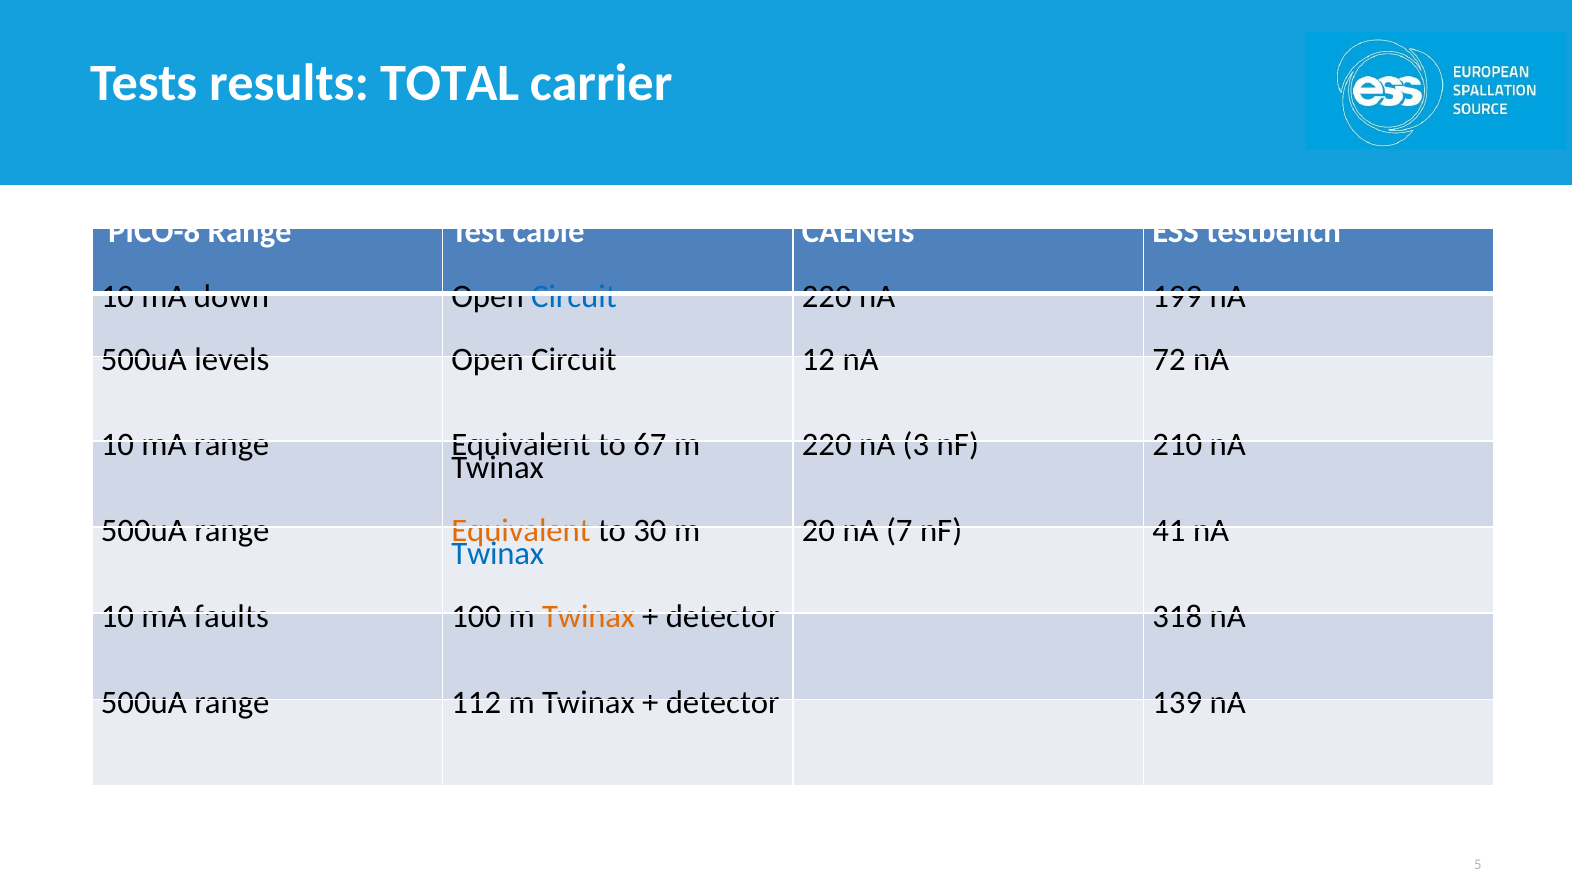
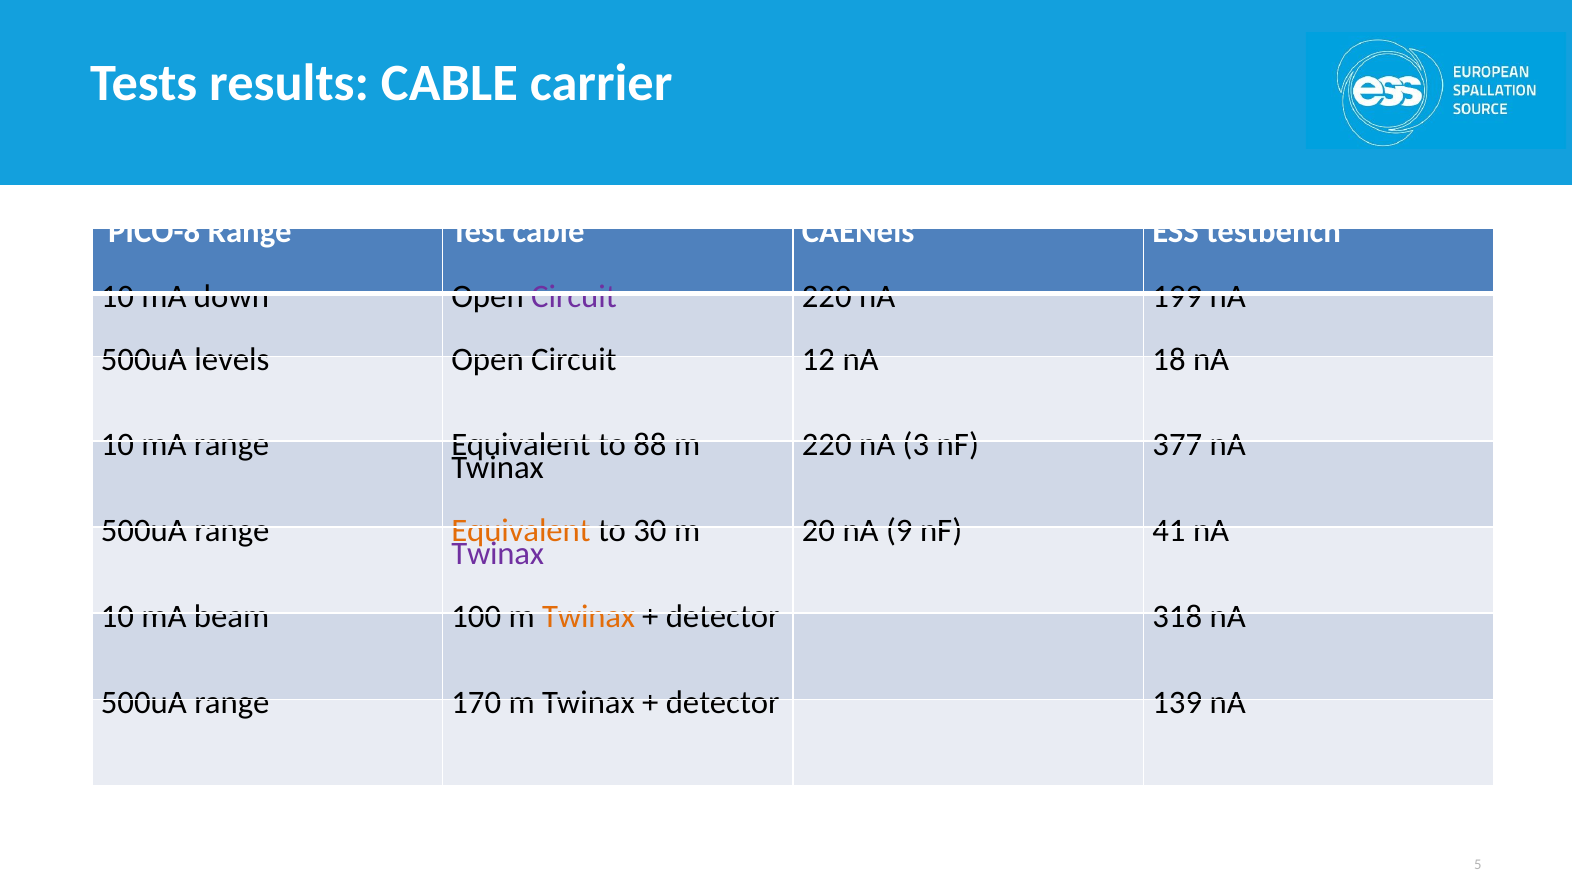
results TOTAL: TOTAL -> CABLE
Circuit at (574, 297) colour: blue -> purple
72: 72 -> 18
67: 67 -> 88
210: 210 -> 377
7: 7 -> 9
Twinax at (498, 553) colour: blue -> purple
faults: faults -> beam
112: 112 -> 170
